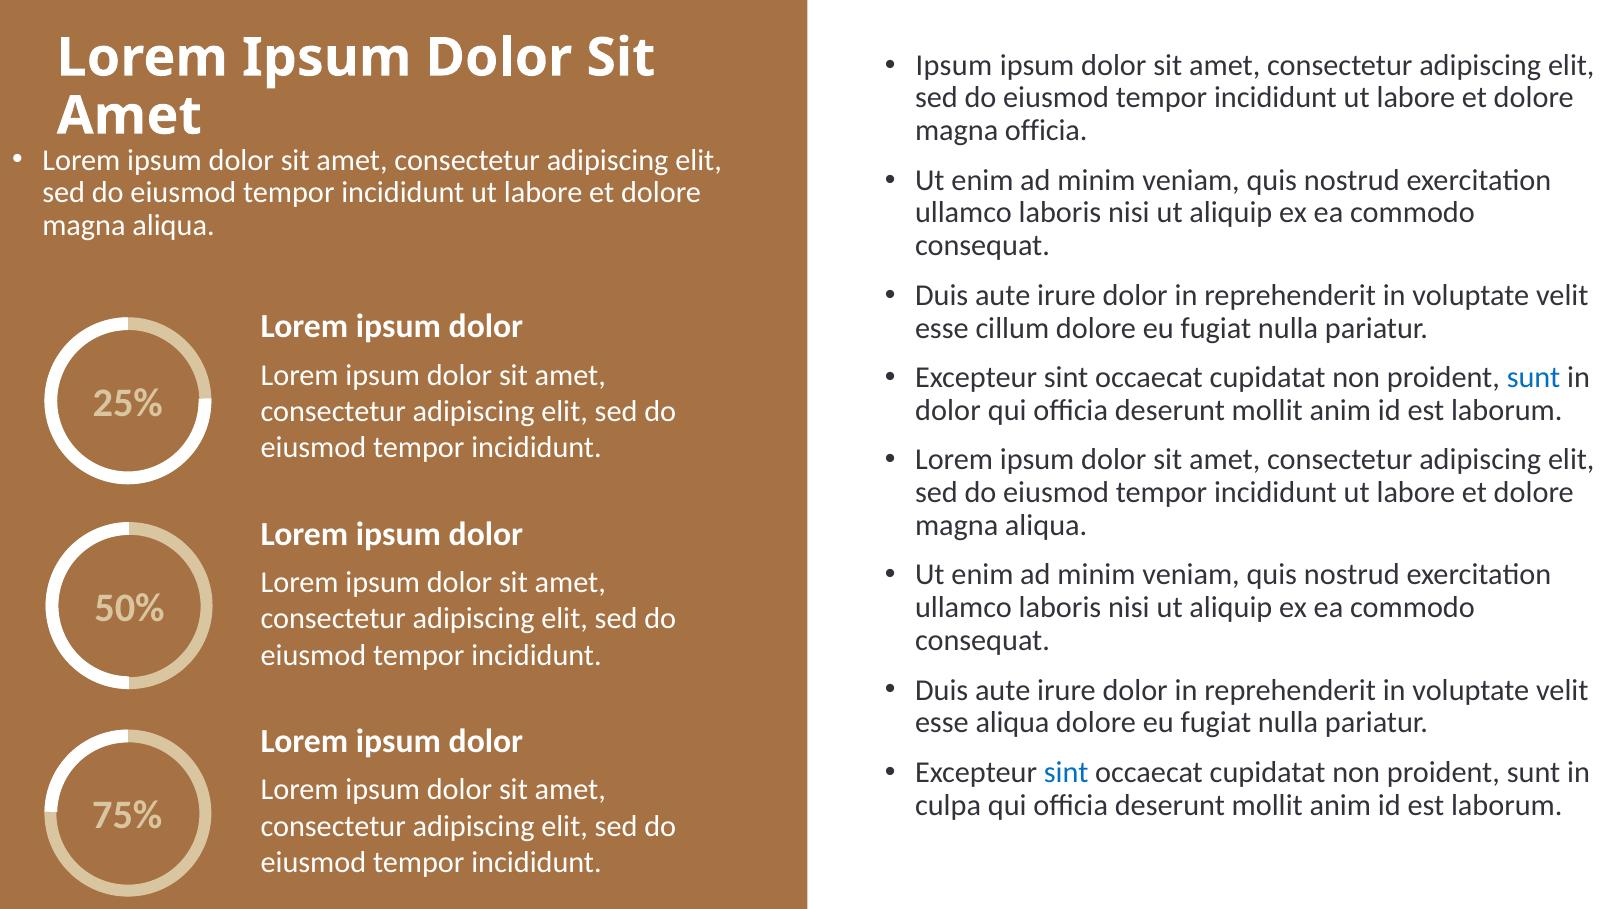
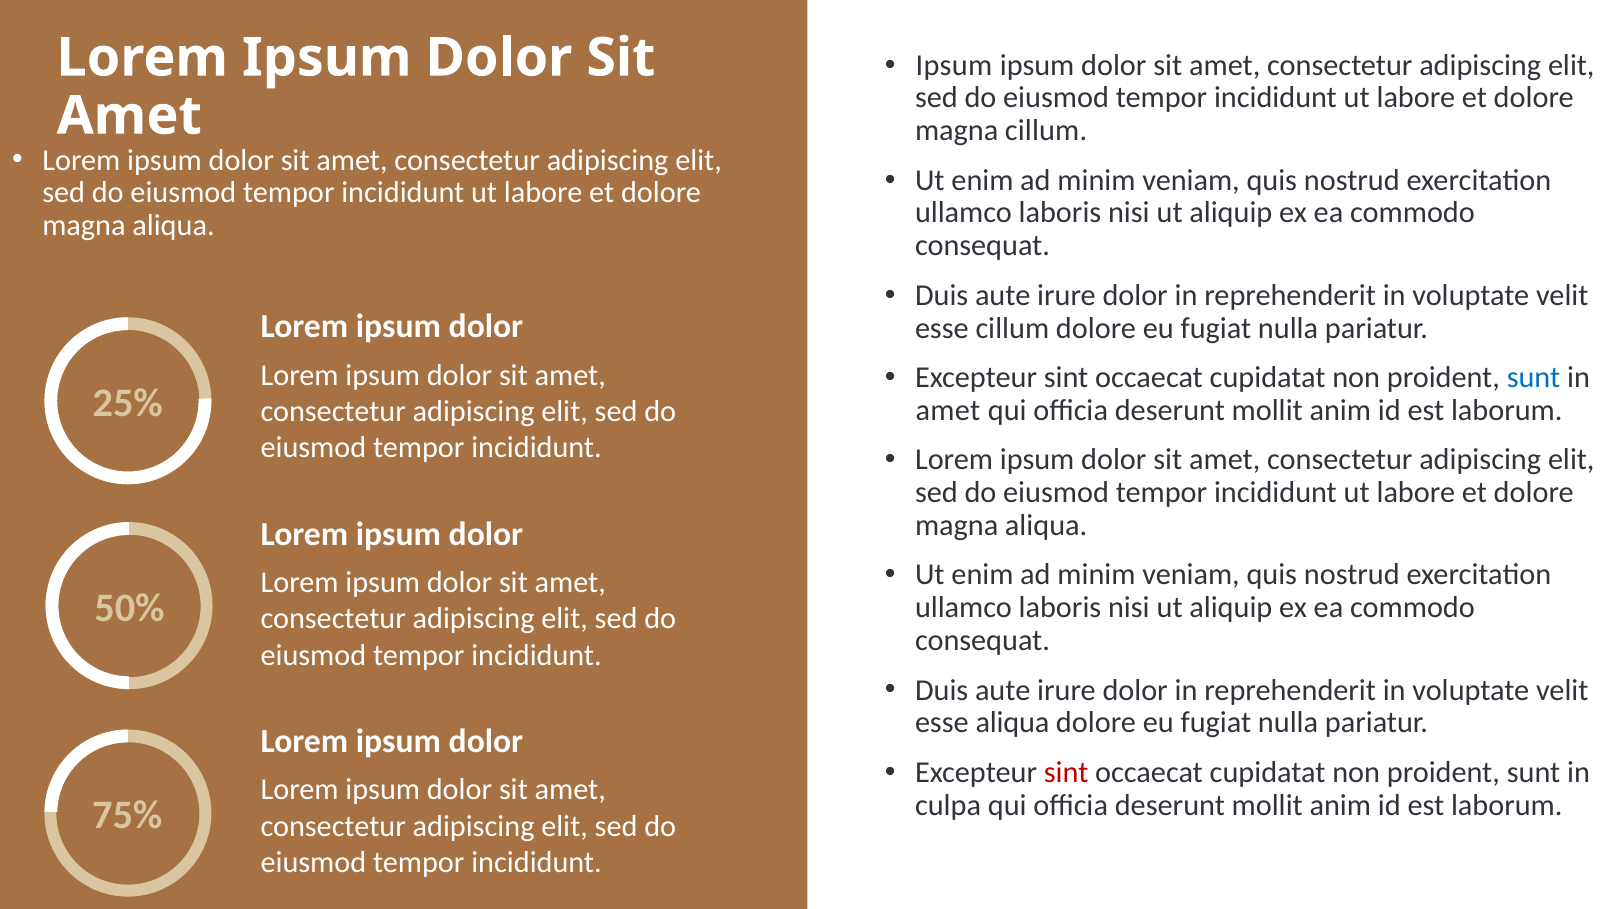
magna officia: officia -> cillum
dolor at (948, 410): dolor -> amet
sint at (1066, 772) colour: blue -> red
